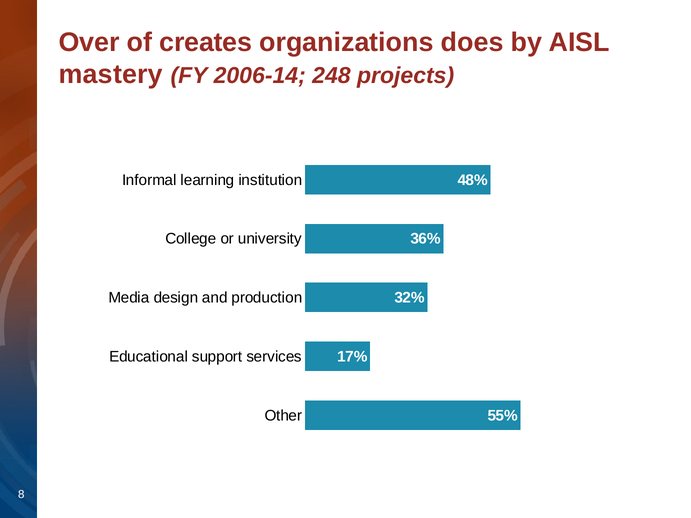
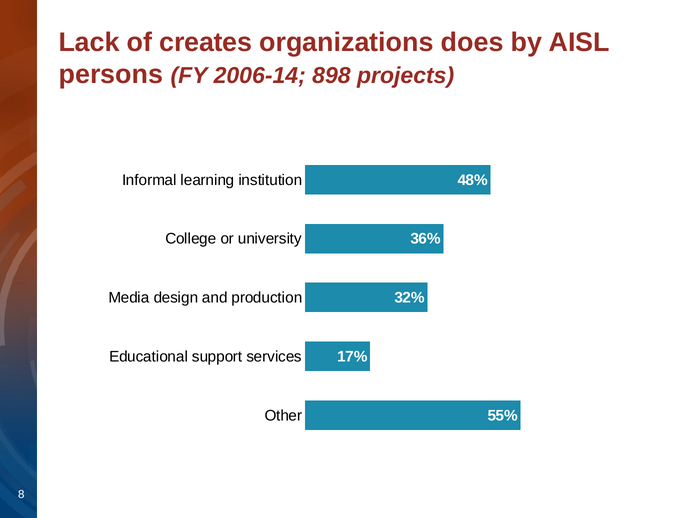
Over: Over -> Lack
mastery: mastery -> persons
248: 248 -> 898
